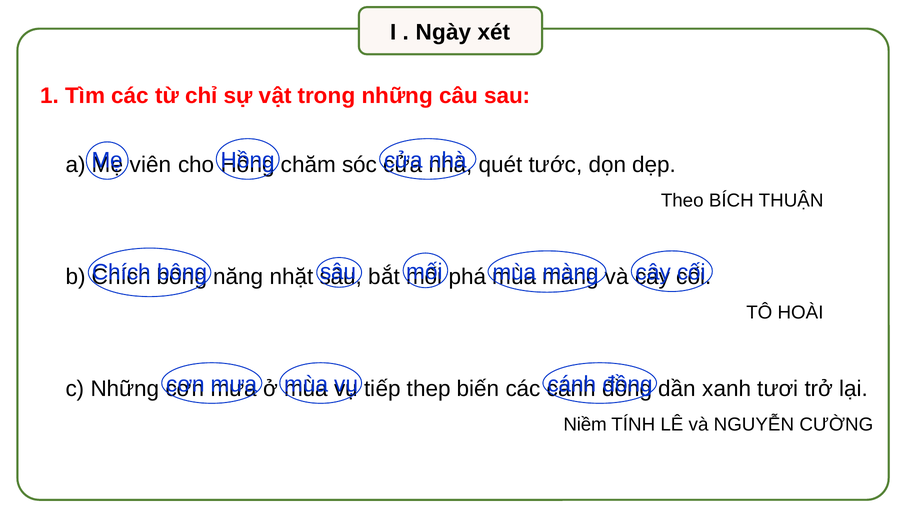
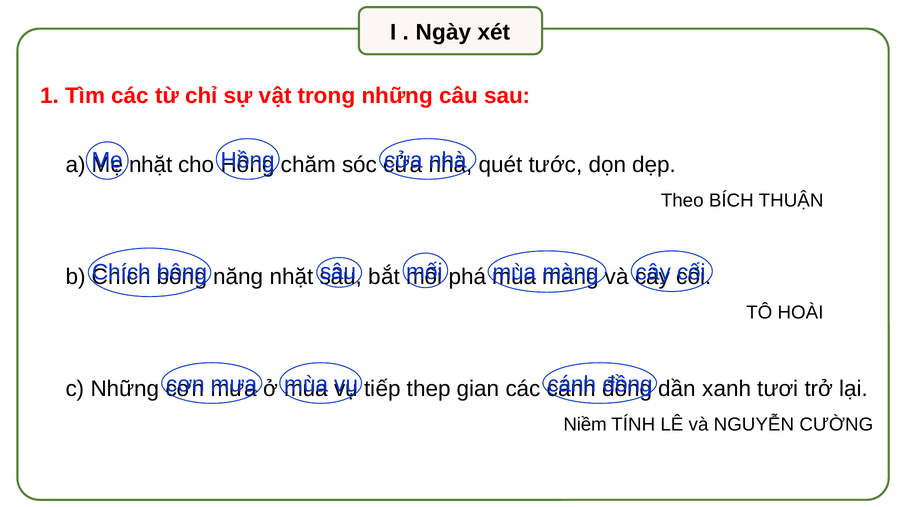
viên at (151, 165): viên -> nhặt
biến: biến -> gian
